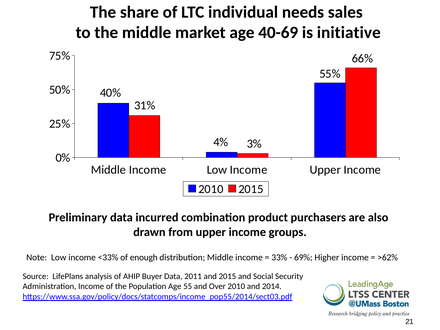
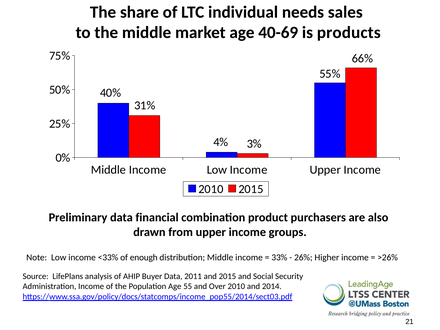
initiative: initiative -> products
incurred: incurred -> financial
69%: 69% -> 26%
>62%: >62% -> >26%
